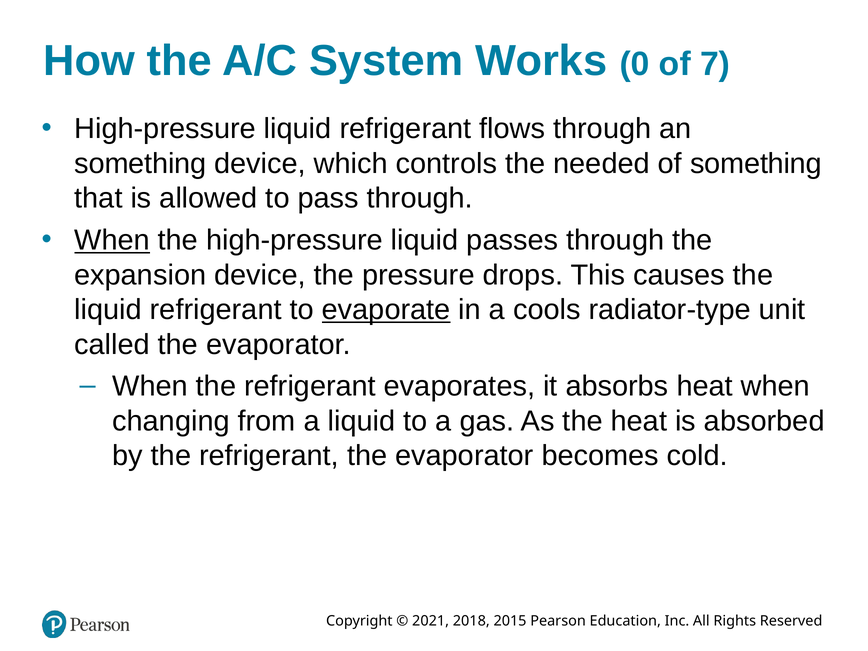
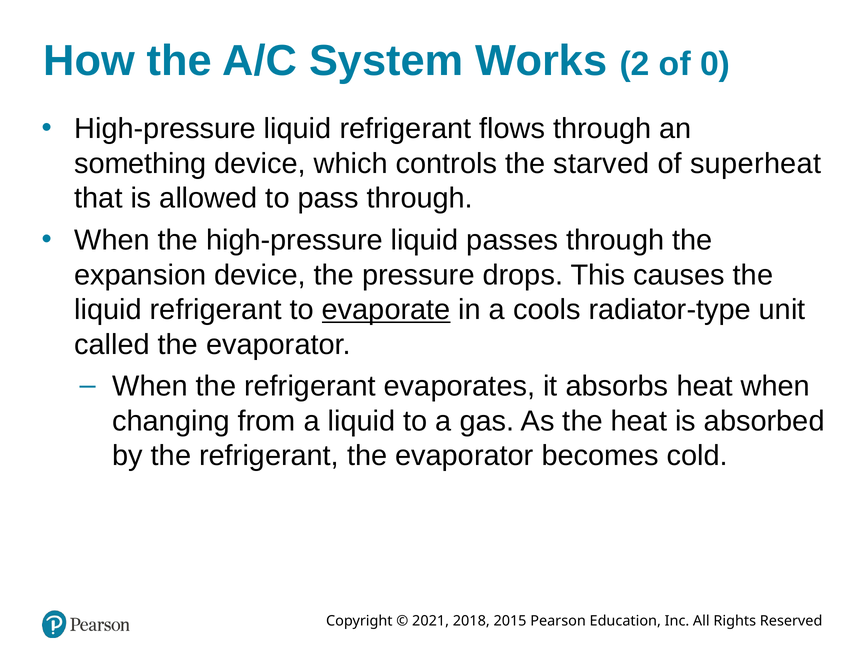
0: 0 -> 2
7: 7 -> 0
needed: needed -> starved
of something: something -> superheat
When at (112, 240) underline: present -> none
